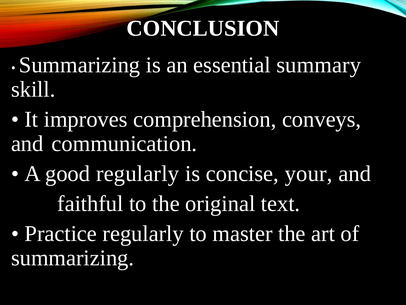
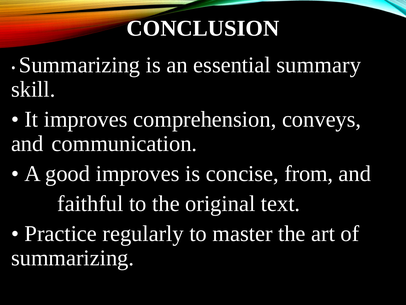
good regularly: regularly -> improves
your: your -> from
